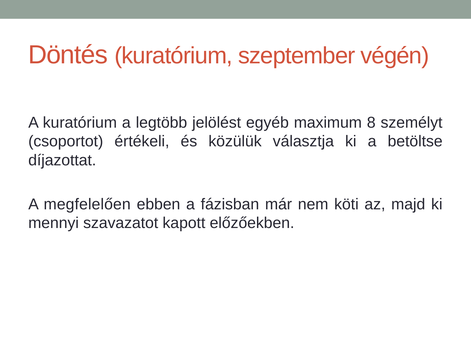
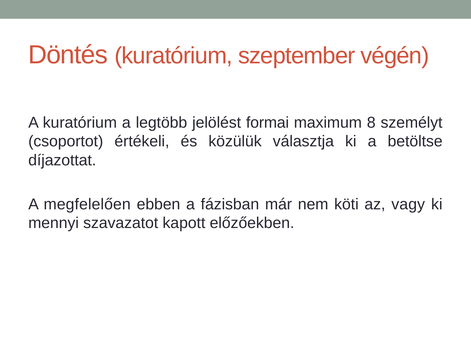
egyéb: egyéb -> formai
majd: majd -> vagy
